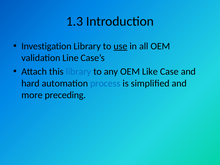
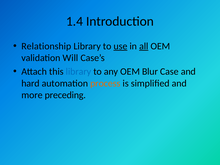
1.3: 1.3 -> 1.4
Investigation: Investigation -> Relationship
all underline: none -> present
Line: Line -> Will
Like: Like -> Blur
process colour: blue -> orange
